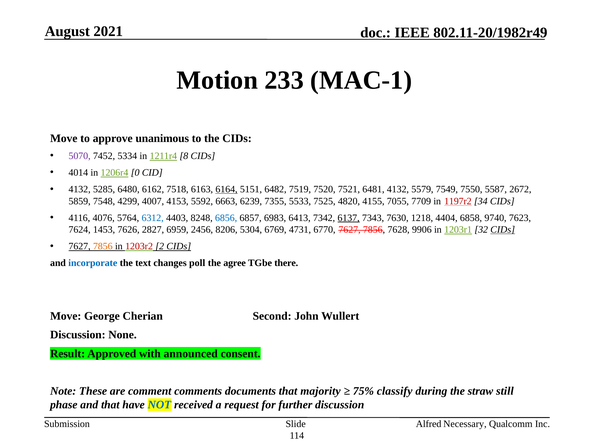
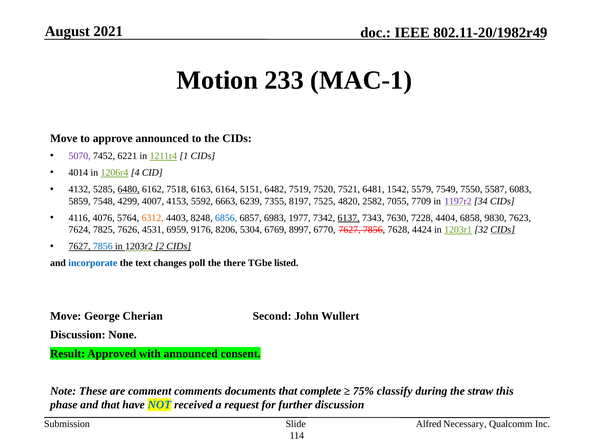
approve unanimous: unanimous -> announced
5334: 5334 -> 6221
8: 8 -> 1
0: 0 -> 4
6480 underline: none -> present
6164 underline: present -> none
6481 4132: 4132 -> 1542
2672: 2672 -> 6083
5533: 5533 -> 8197
4155: 4155 -> 2582
1197r2 colour: red -> purple
6312 colour: blue -> orange
6413: 6413 -> 1977
1218: 1218 -> 7228
9740: 9740 -> 9830
1453: 1453 -> 7825
2827: 2827 -> 4531
2456: 2456 -> 9176
4731: 4731 -> 8997
9906: 9906 -> 4424
7856 at (103, 246) colour: orange -> blue
1203r2 colour: red -> black
agree: agree -> there
there: there -> listed
majority: majority -> complete
still: still -> this
